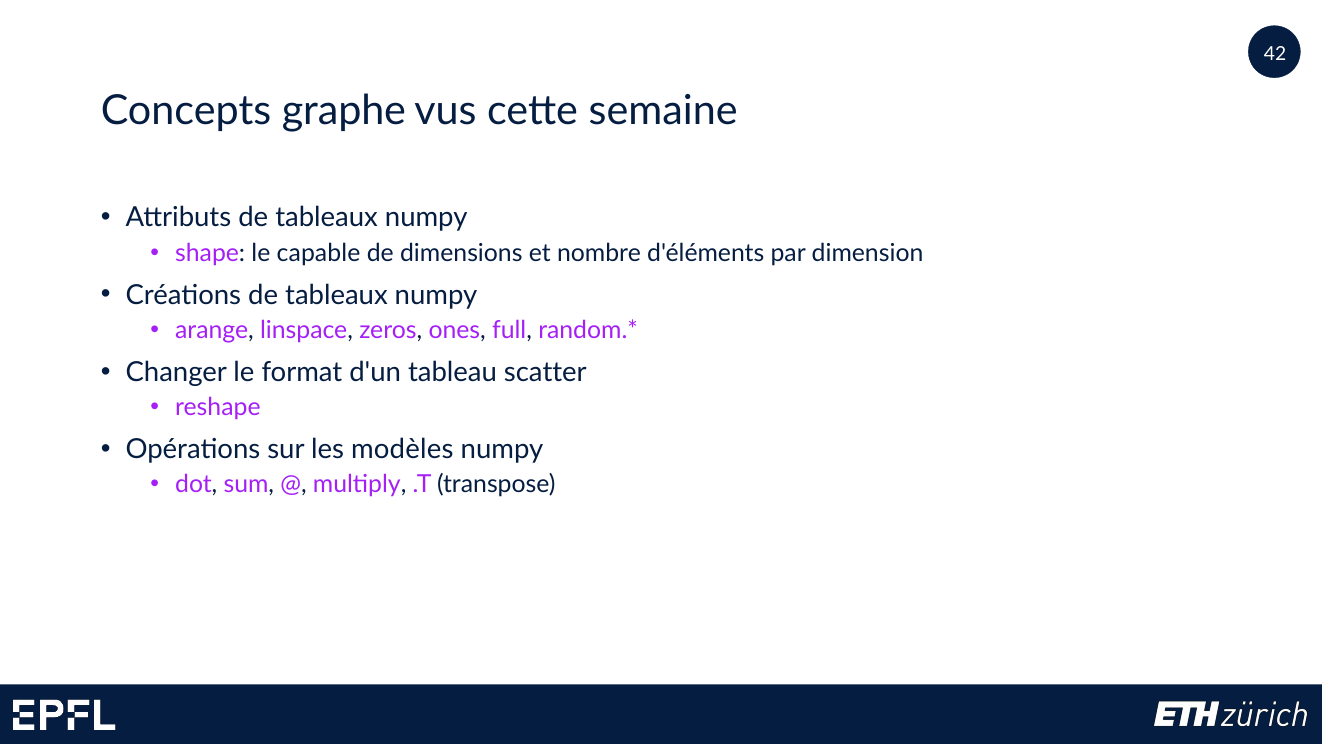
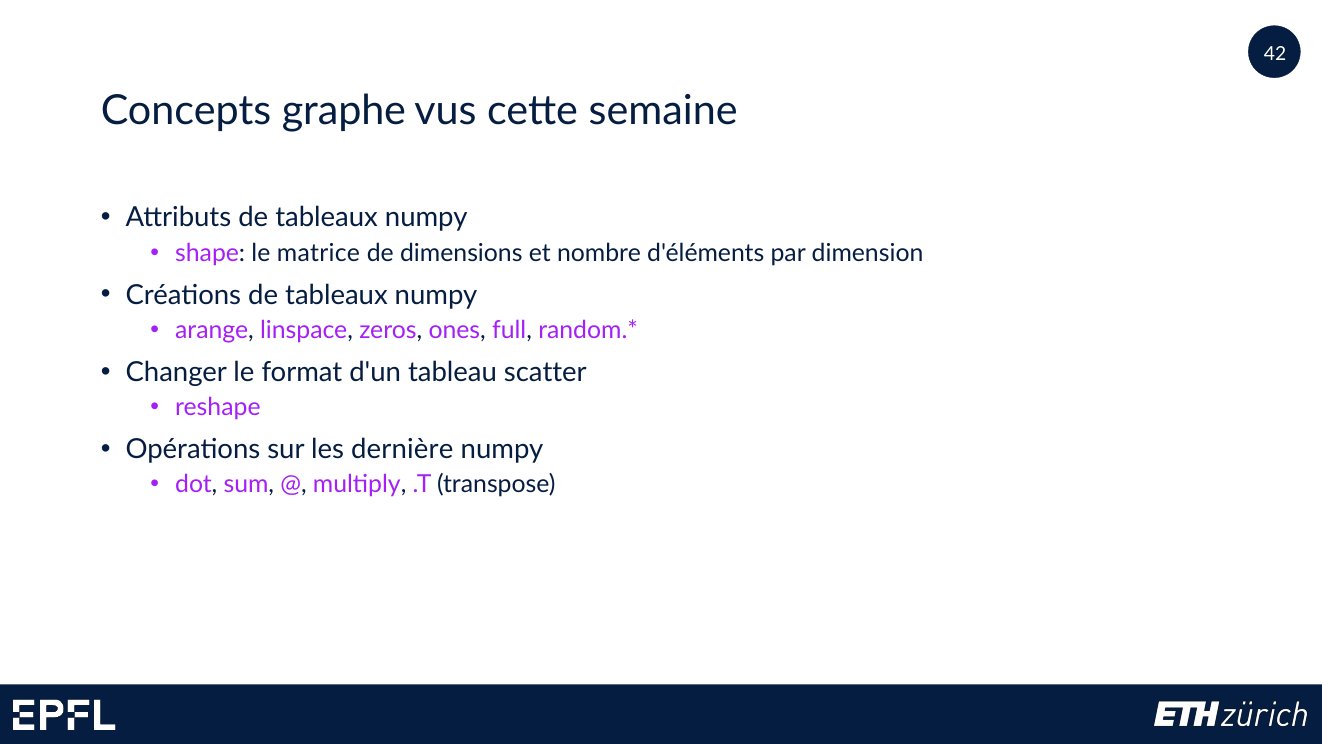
capable: capable -> matrice
modèles: modèles -> dernière
